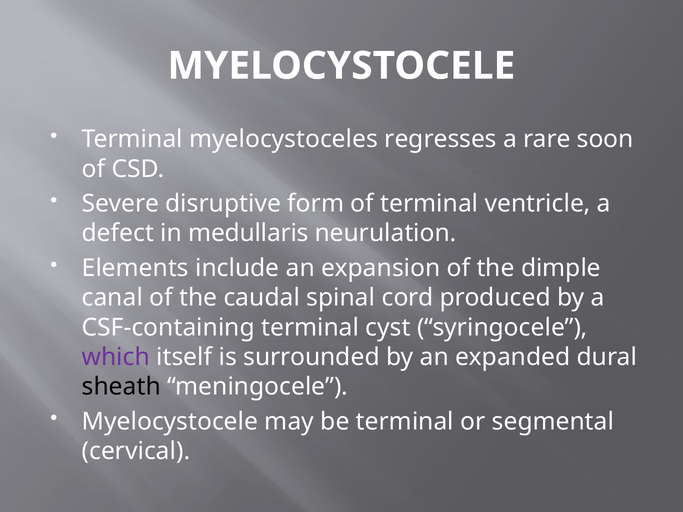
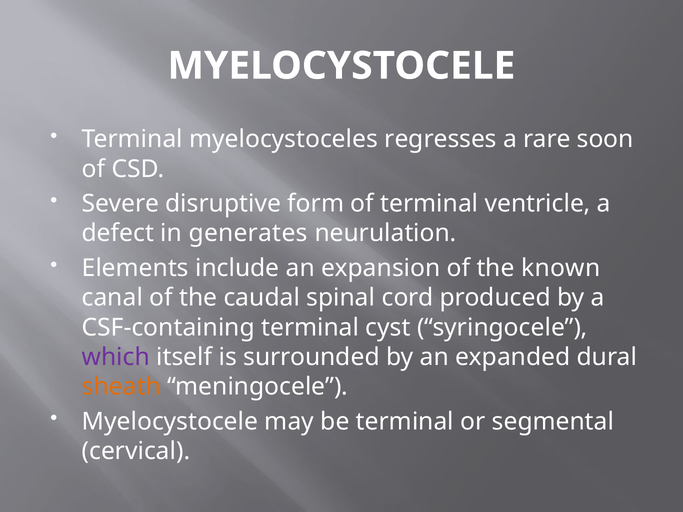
medullaris: medullaris -> generates
dimple: dimple -> known
sheath colour: black -> orange
